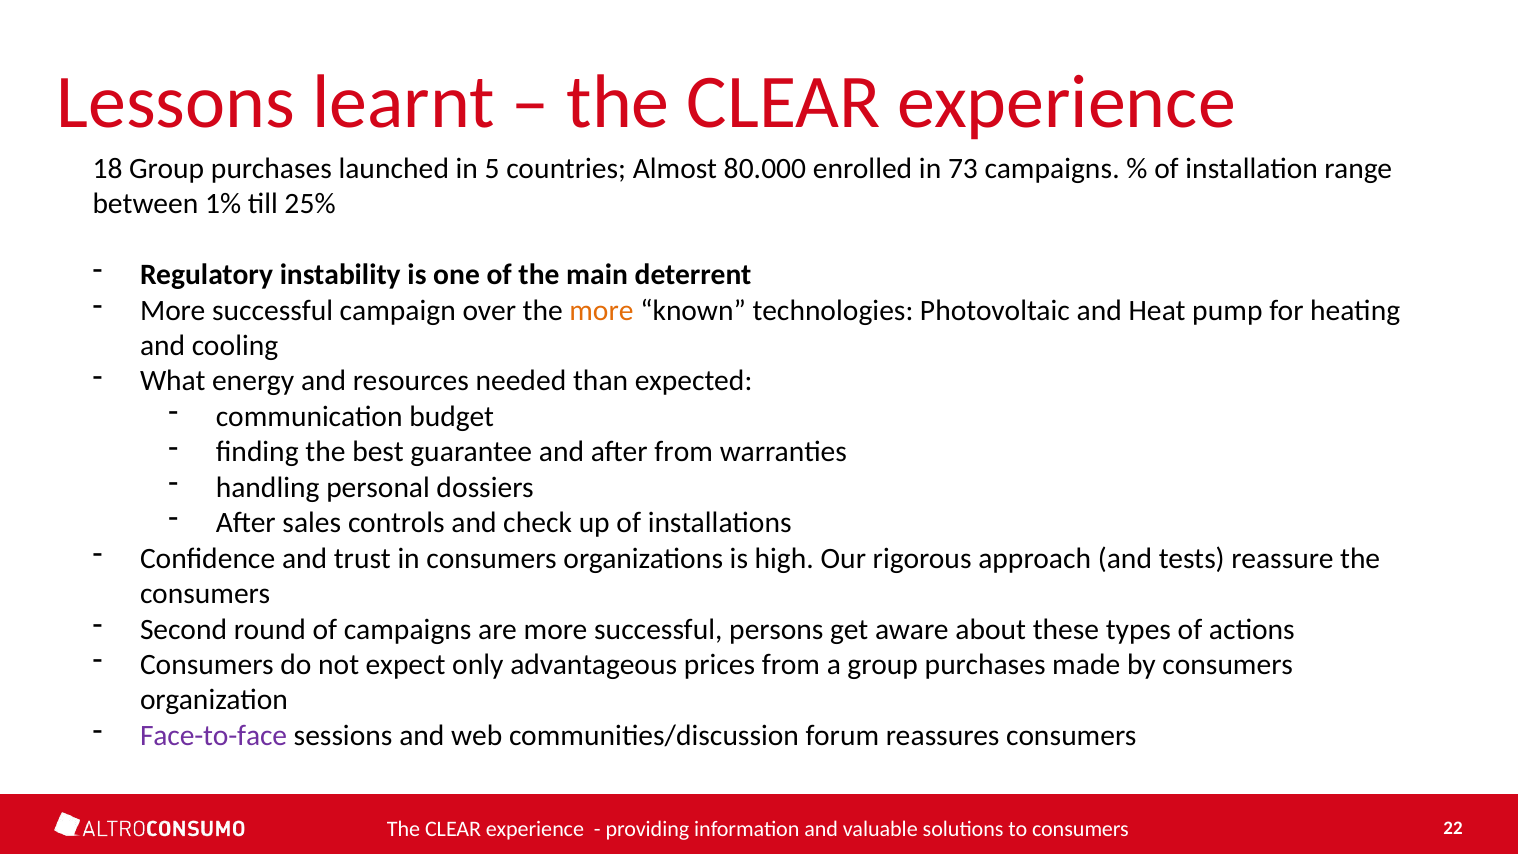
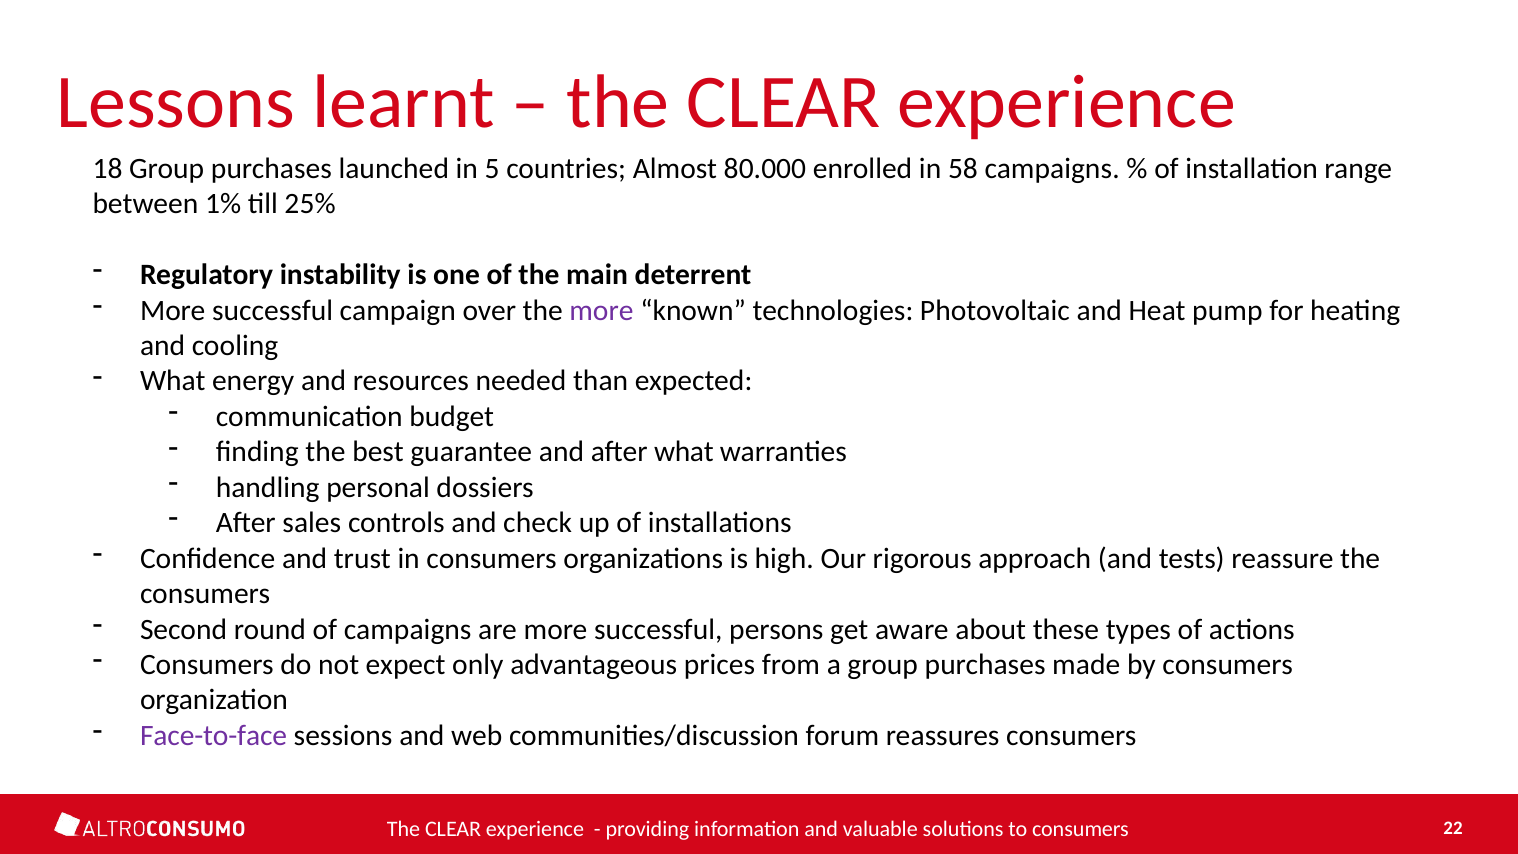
73: 73 -> 58
more at (601, 310) colour: orange -> purple
after from: from -> what
